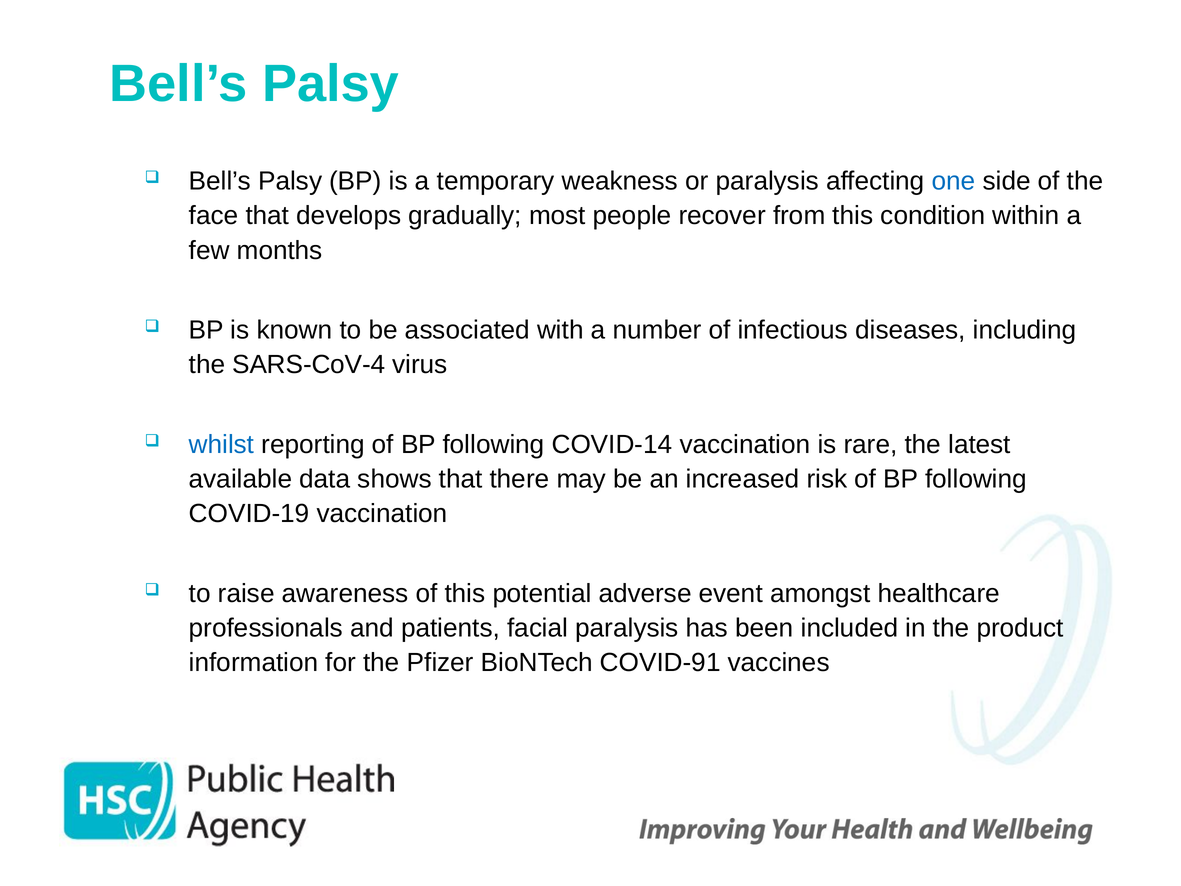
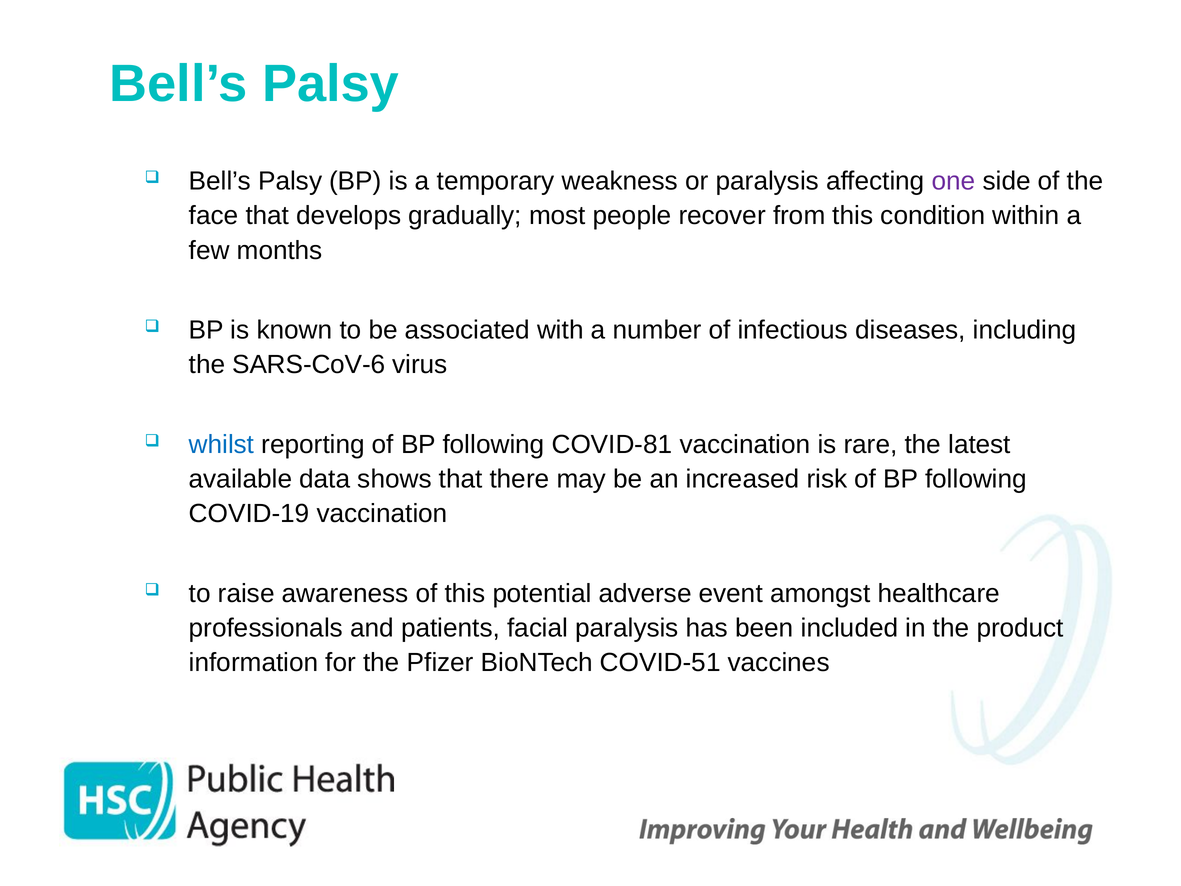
one colour: blue -> purple
SARS-CoV-4: SARS-CoV-4 -> SARS-CoV-6
COVID-14: COVID-14 -> COVID-81
COVID-91: COVID-91 -> COVID-51
